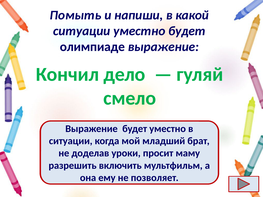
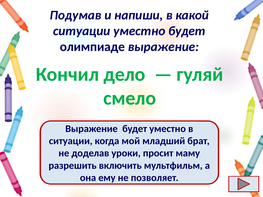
Помыть: Помыть -> Подумав
